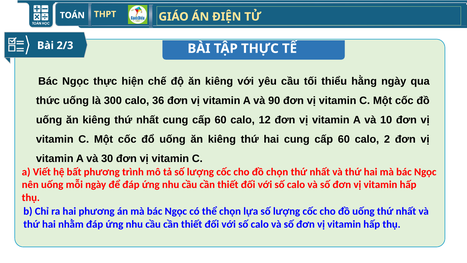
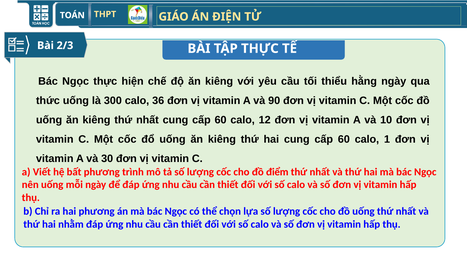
2: 2 -> 1
đồ chọn: chọn -> điểm
